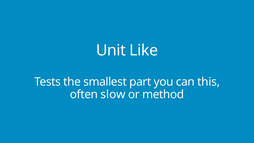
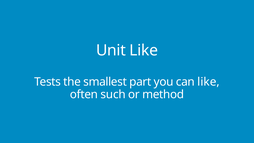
can this: this -> like
slow: slow -> such
